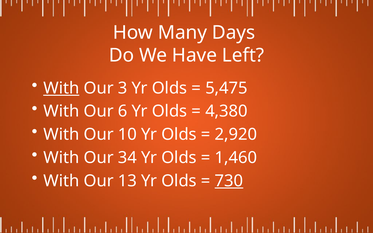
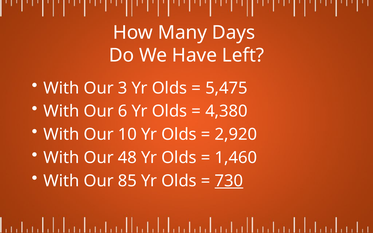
With at (61, 88) underline: present -> none
34: 34 -> 48
13: 13 -> 85
